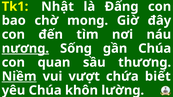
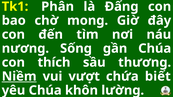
Nhật: Nhật -> Phân
nương underline: present -> none
quan: quan -> thích
